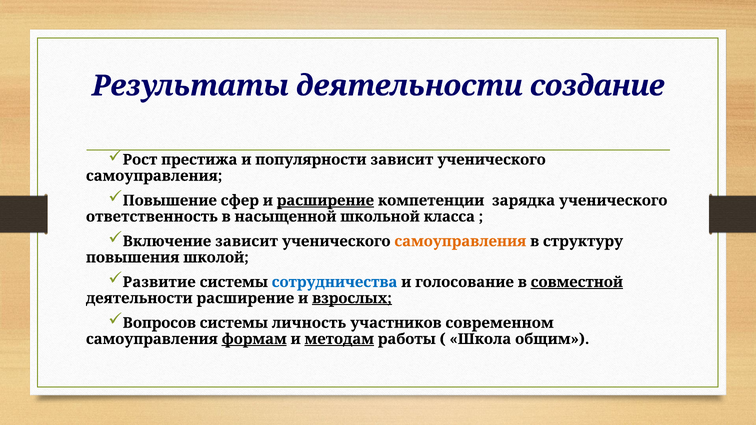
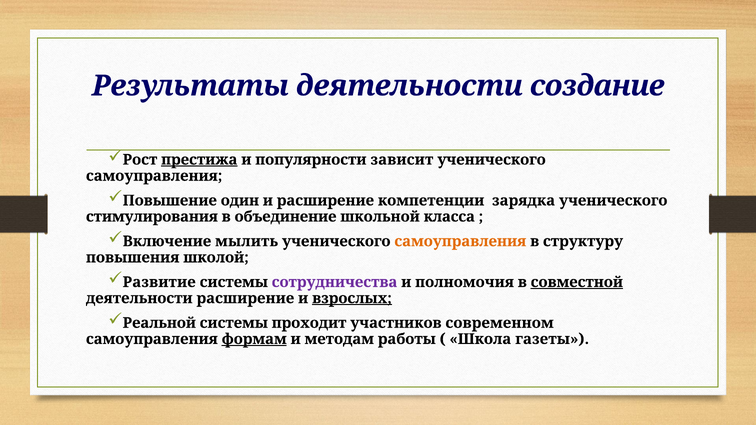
престижа underline: none -> present
сфер: сфер -> один
расширение at (325, 201) underline: present -> none
ответственность: ответственность -> стимулирования
насыщенной: насыщенной -> объединение
Включение зависит: зависит -> мылить
сотрудничества colour: blue -> purple
голосование: голосование -> полномочия
Вопросов: Вопросов -> Реальной
личность: личность -> проходит
методам underline: present -> none
общим: общим -> газеты
